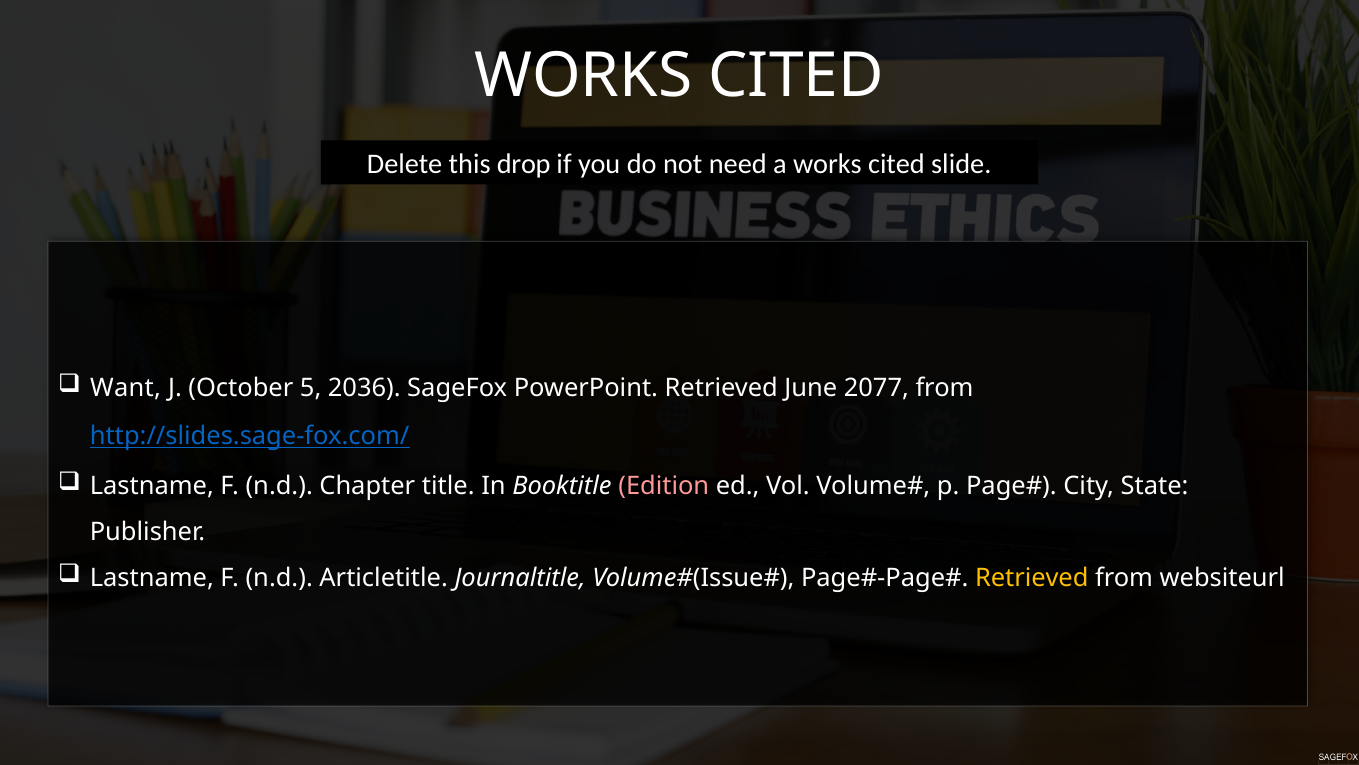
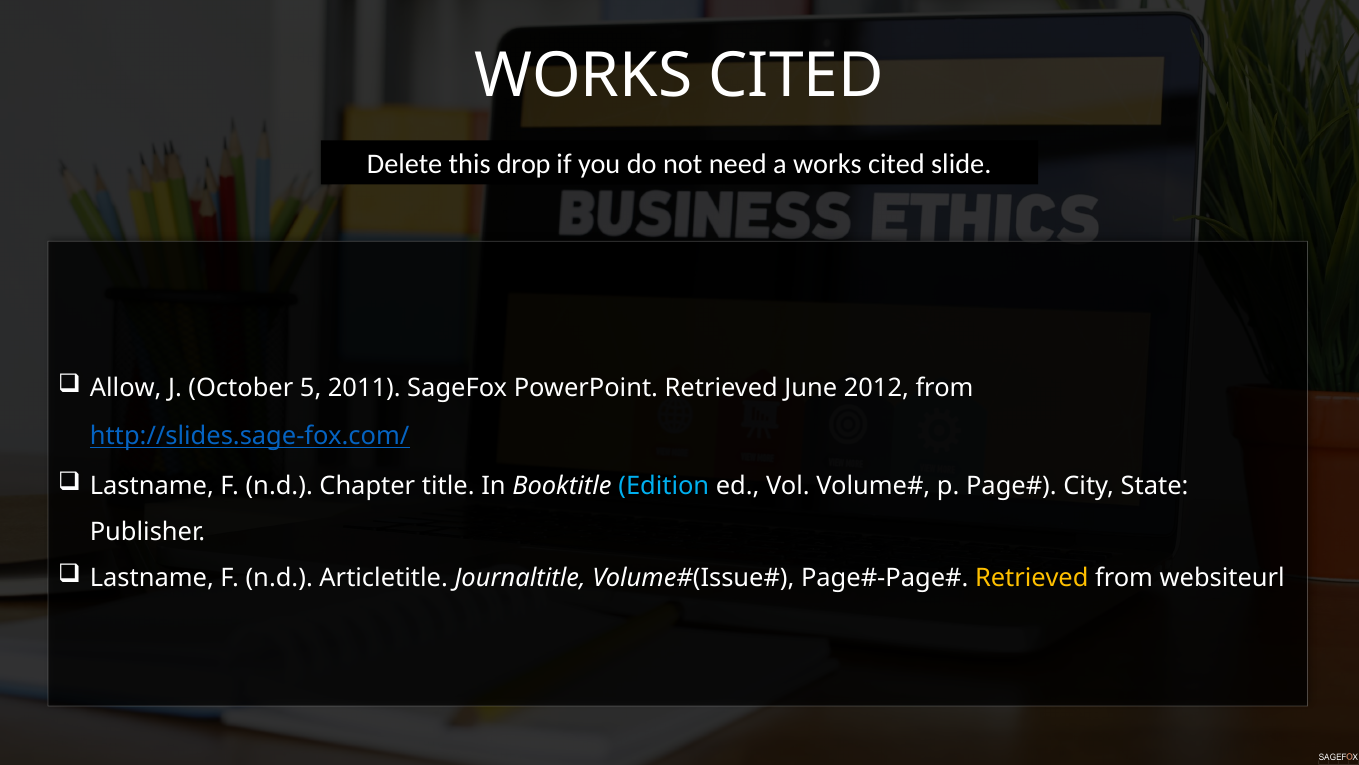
Want: Want -> Allow
2036: 2036 -> 2011
2077: 2077 -> 2012
Edition colour: pink -> light blue
